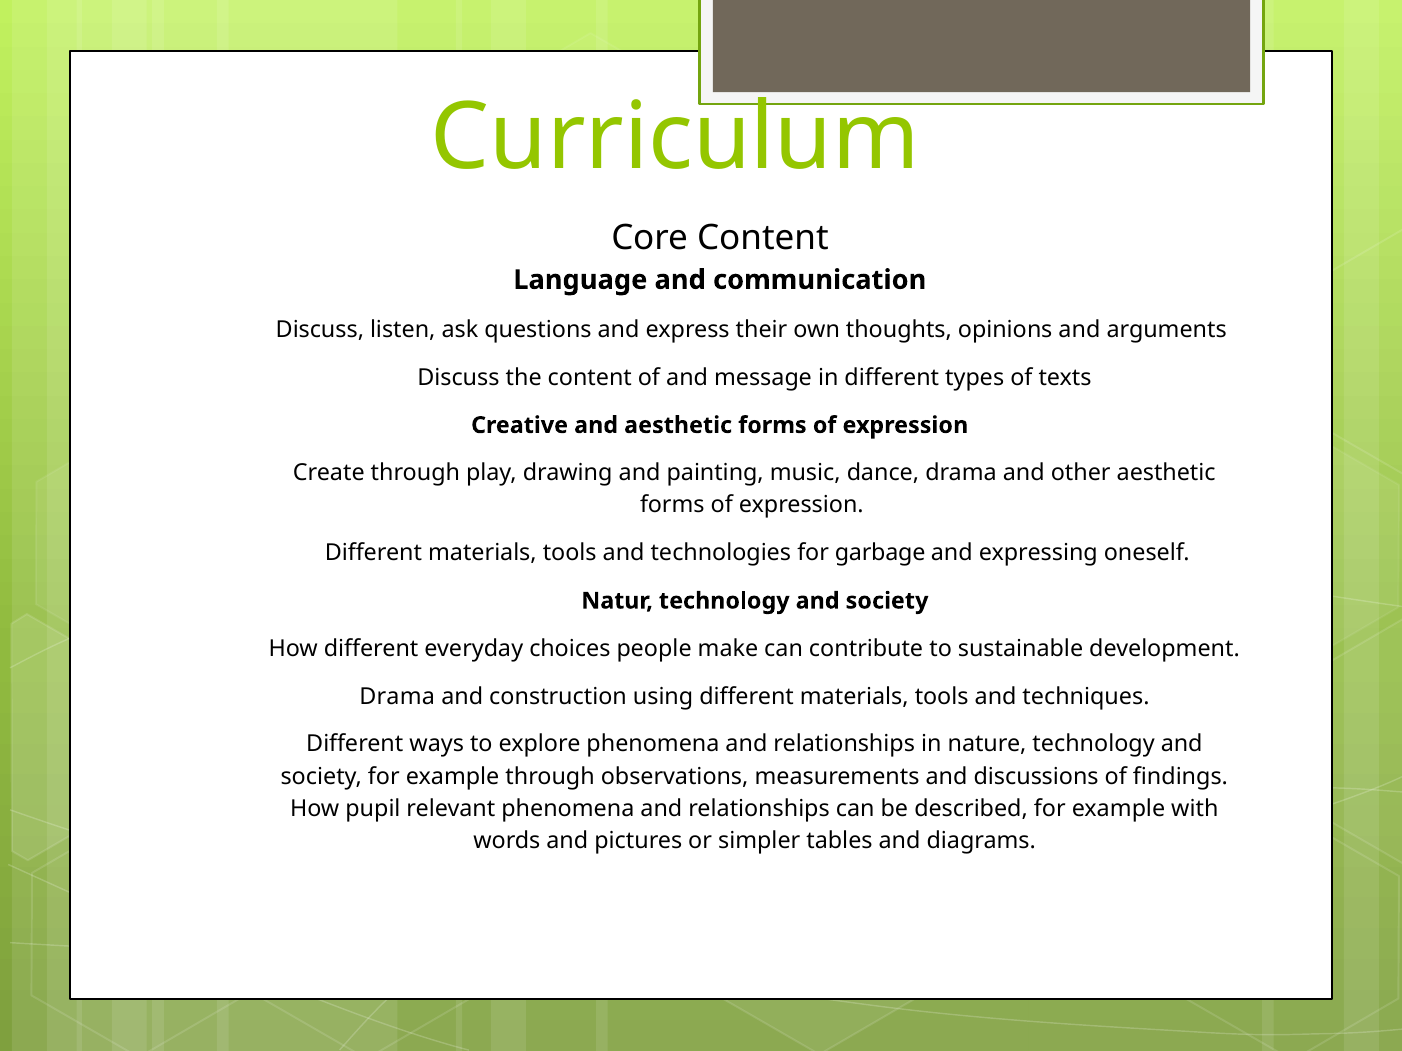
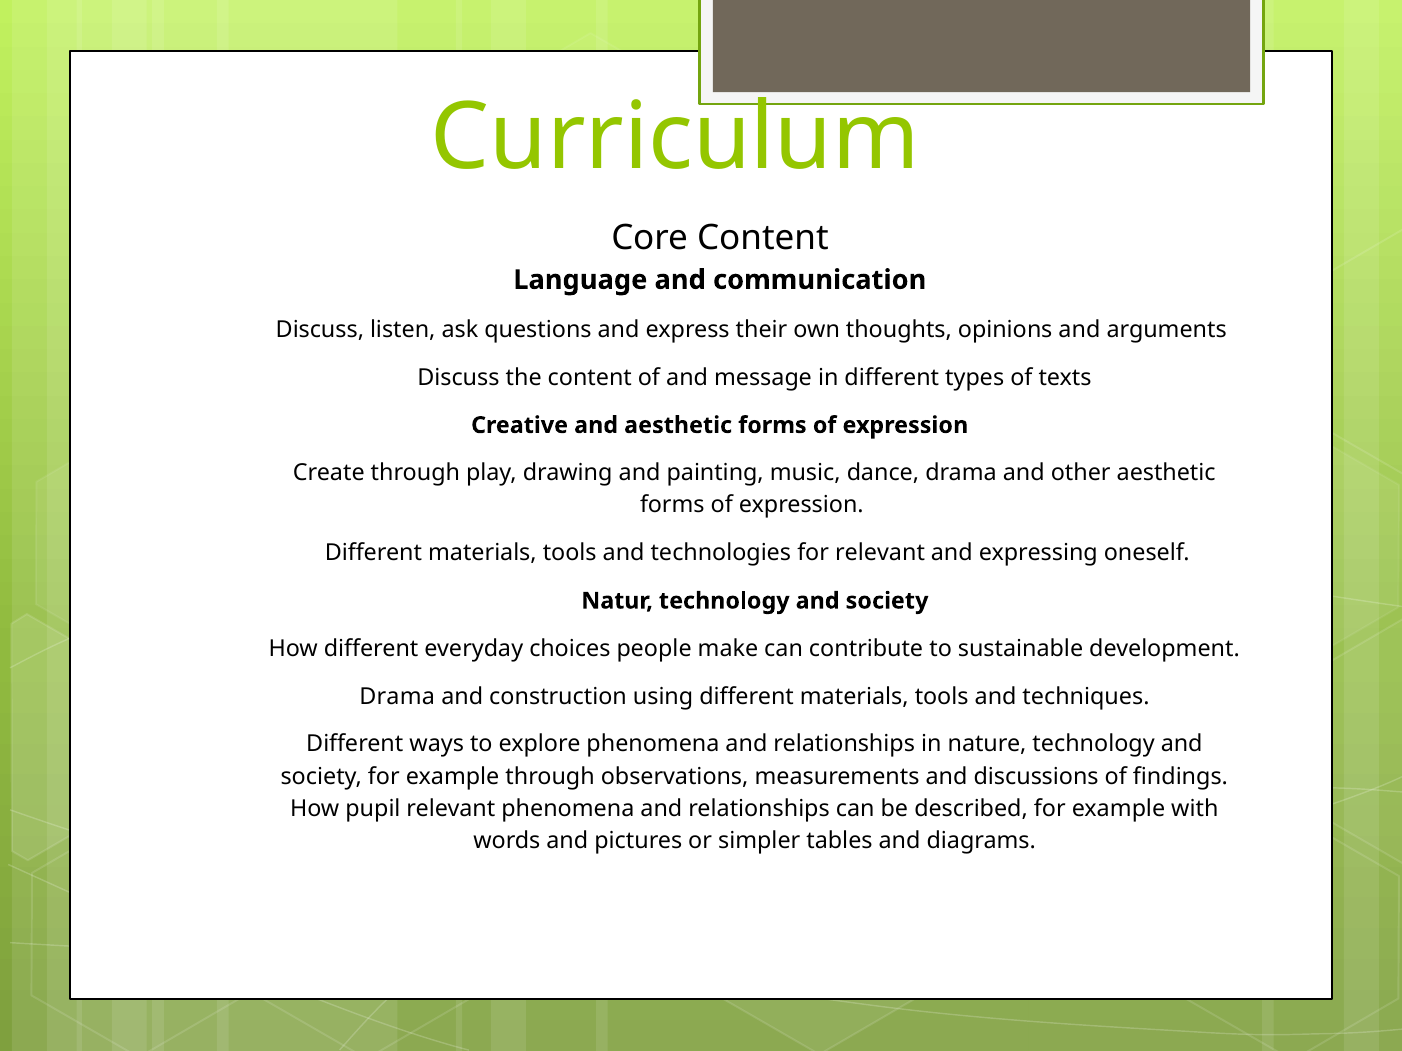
for garbage: garbage -> relevant
